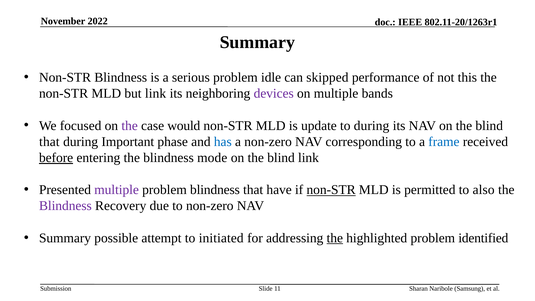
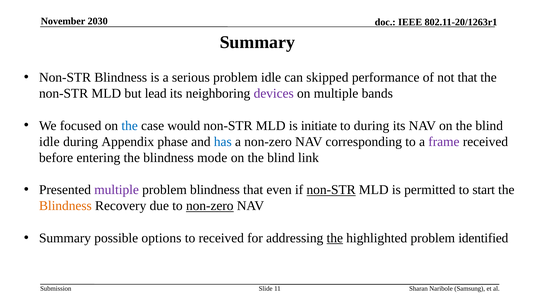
2022: 2022 -> 2030
not this: this -> that
but link: link -> lead
the at (130, 126) colour: purple -> blue
update: update -> initiate
that at (49, 142): that -> idle
Important: Important -> Appendix
frame colour: blue -> purple
before underline: present -> none
have: have -> even
also: also -> start
Blindness at (65, 206) colour: purple -> orange
non-zero at (210, 206) underline: none -> present
attempt: attempt -> options
to initiated: initiated -> received
